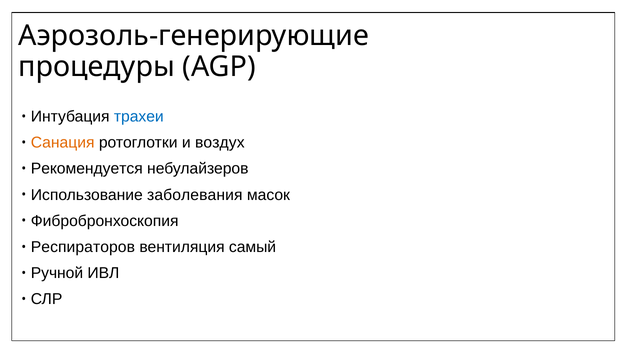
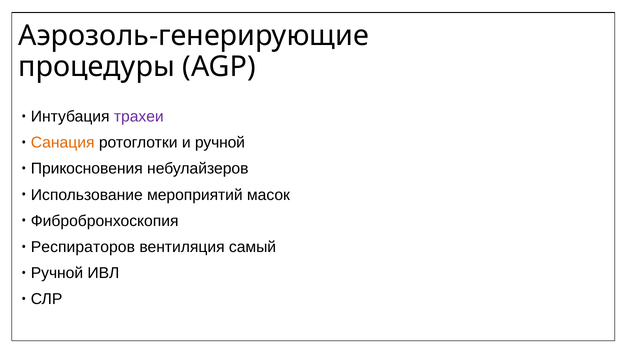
трахеи colour: blue -> purple
и воздух: воздух -> ручной
Рекомендуется: Рекомендуется -> Прикосновения
заболевания: заболевания -> мероприятий
